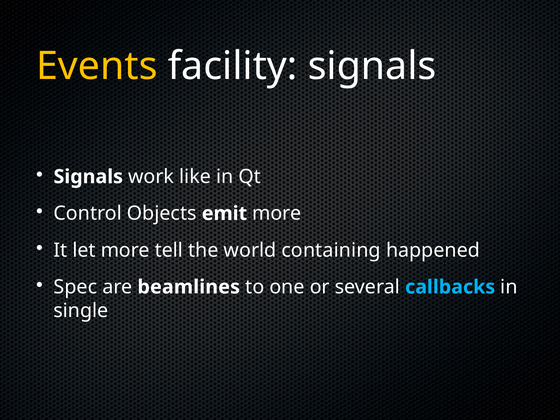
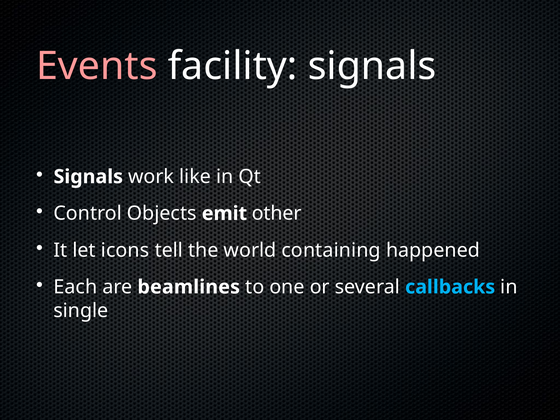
Events colour: yellow -> pink
emit more: more -> other
let more: more -> icons
Spec: Spec -> Each
